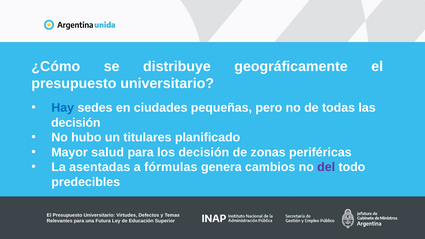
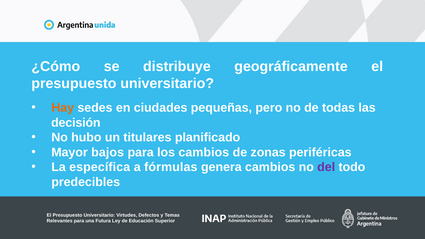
Hay colour: blue -> orange
salud: salud -> bajos
los decisión: decisión -> cambios
asentadas: asentadas -> específica
